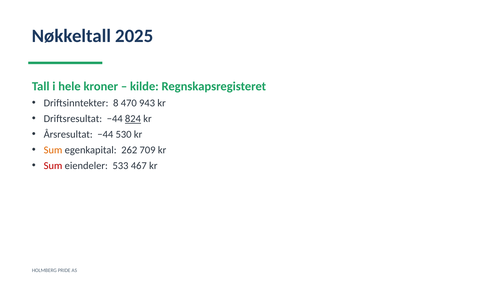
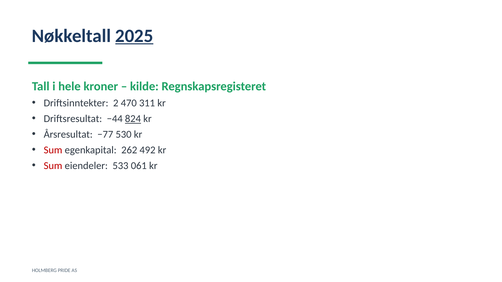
2025 underline: none -> present
8: 8 -> 2
943: 943 -> 311
Årsresultat −44: −44 -> −77
Sum at (53, 150) colour: orange -> red
709: 709 -> 492
467: 467 -> 061
